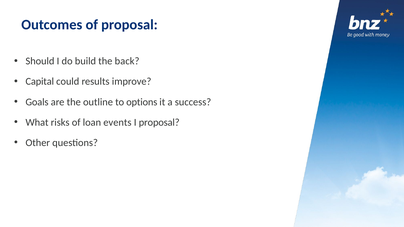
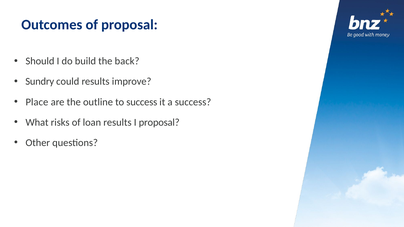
Capital: Capital -> Sundry
Goals: Goals -> Place
to options: options -> success
loan events: events -> results
